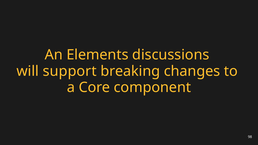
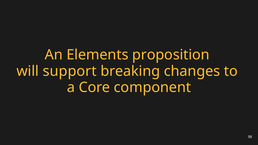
discussions: discussions -> proposition
